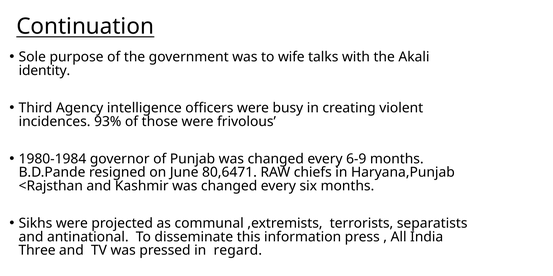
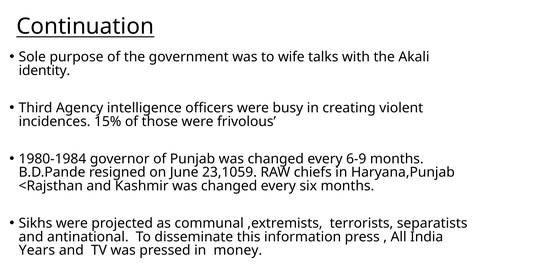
93%: 93% -> 15%
80,6471: 80,6471 -> 23,1059
Three: Three -> Years
regard: regard -> money
